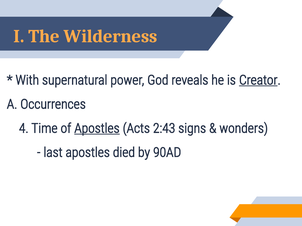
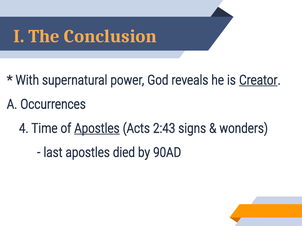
Wilderness: Wilderness -> Conclusion
